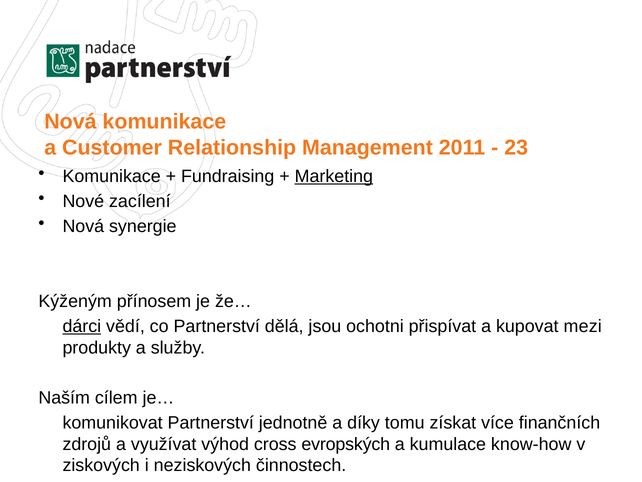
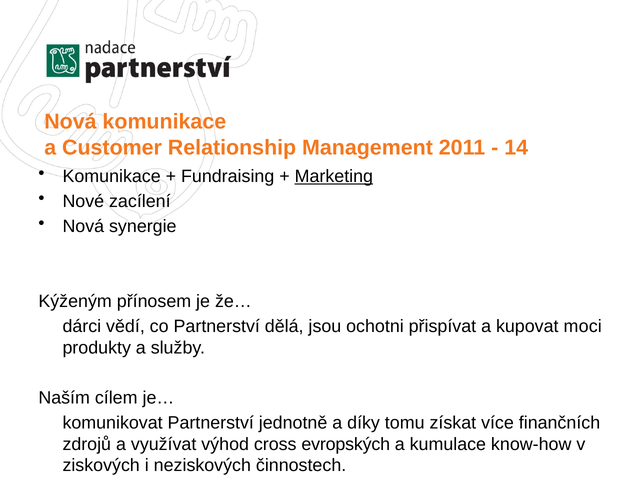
23: 23 -> 14
dárci underline: present -> none
mezi: mezi -> moci
